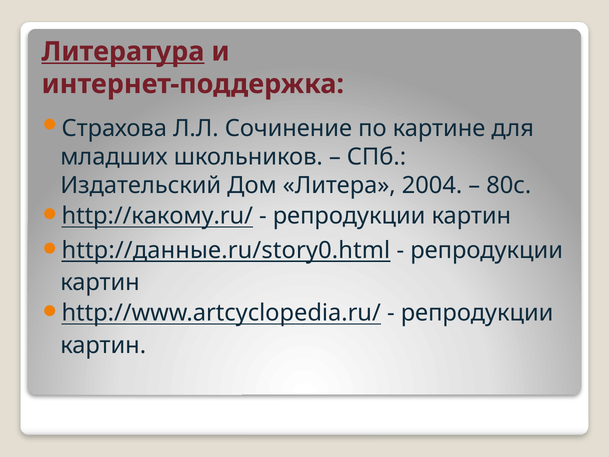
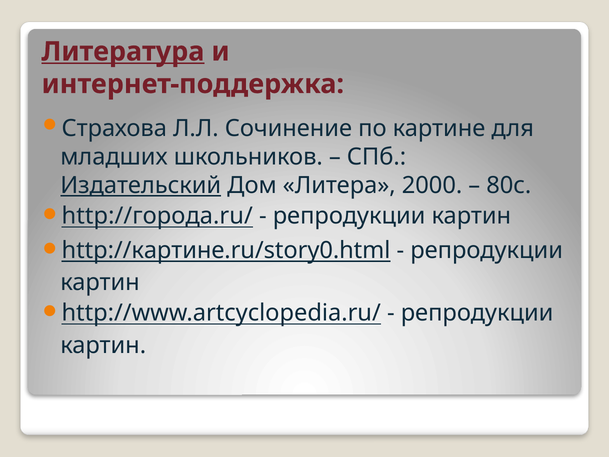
Издательский underline: none -> present
2004: 2004 -> 2000
http://какому.ru/: http://какому.ru/ -> http://города.ru/
http://данные.ru/story0.html: http://данные.ru/story0.html -> http://картине.ru/story0.html
